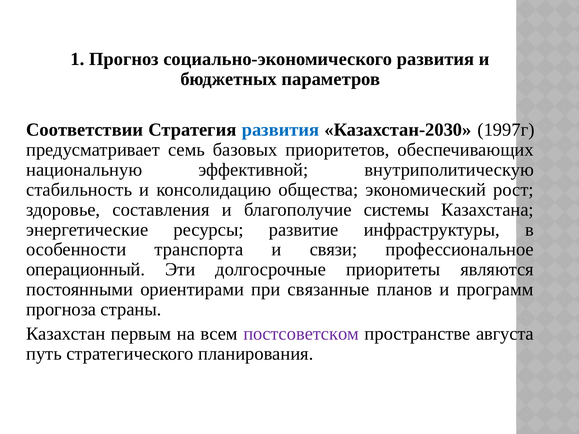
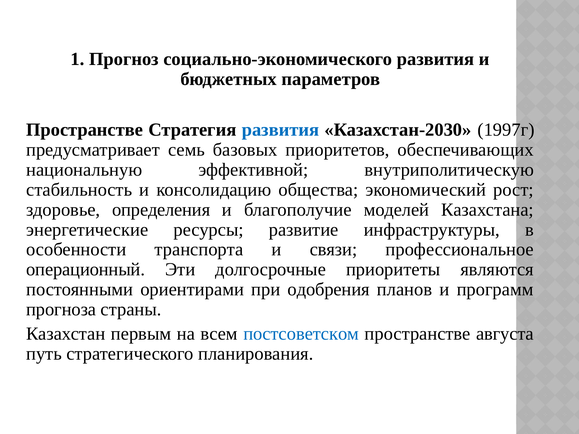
Соответствии at (85, 130): Соответствии -> Пространстве
составления: составления -> определения
системы: системы -> моделей
связанные: связанные -> одобрения
постсоветском colour: purple -> blue
